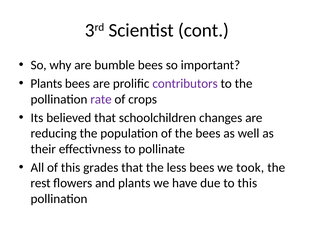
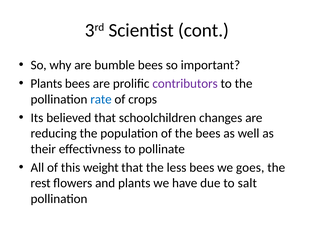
rate colour: purple -> blue
grades: grades -> weight
took: took -> goes
to this: this -> salt
